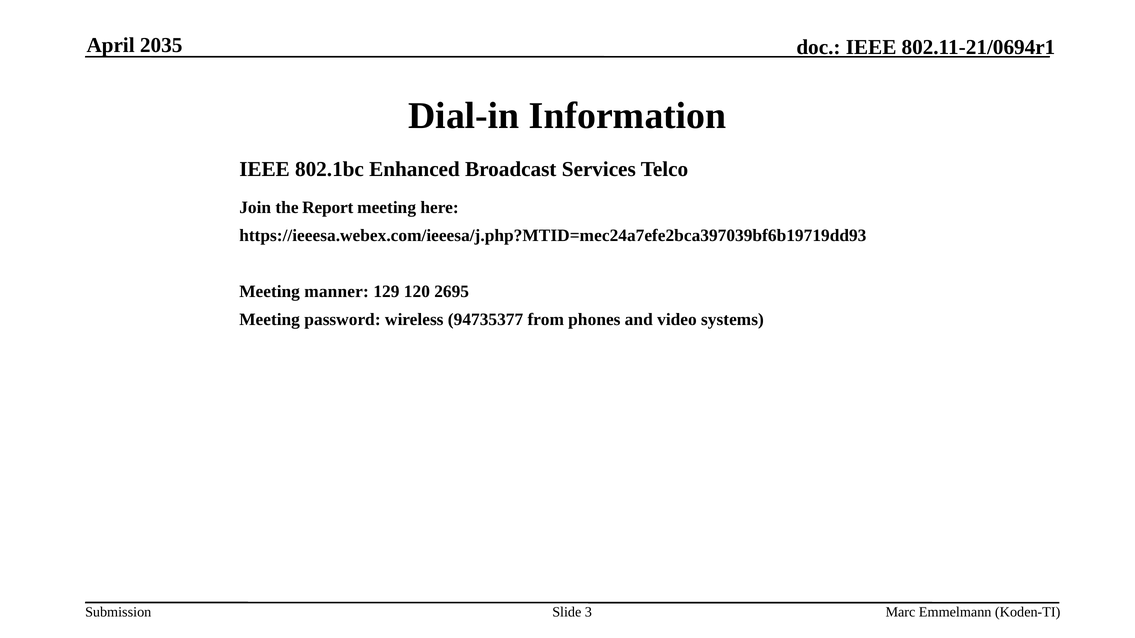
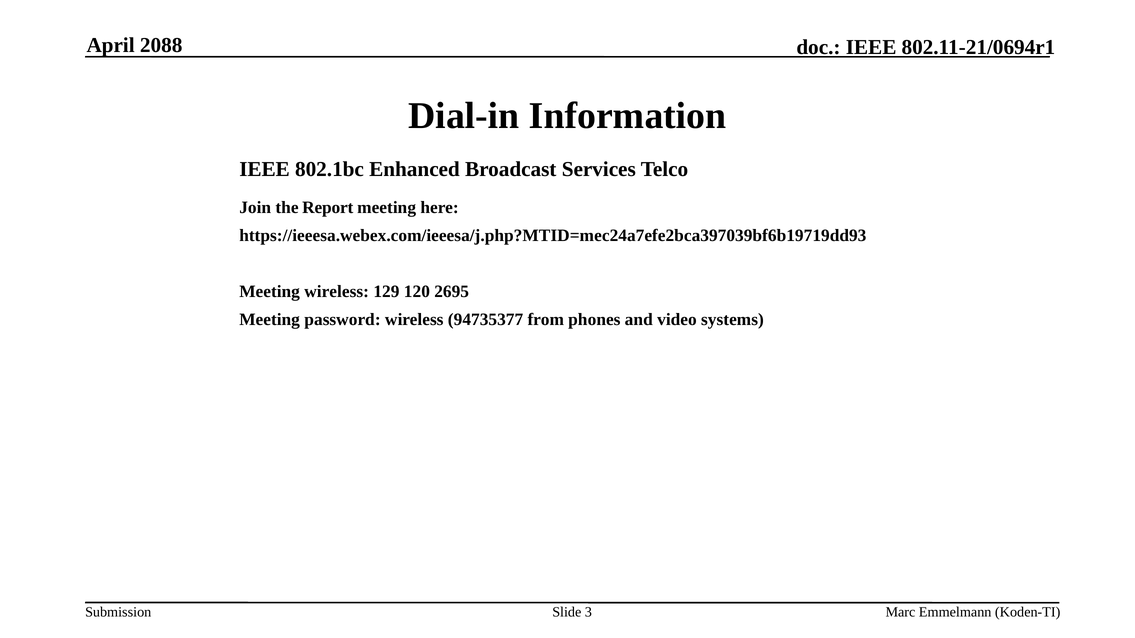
2035: 2035 -> 2088
Meeting manner: manner -> wireless
